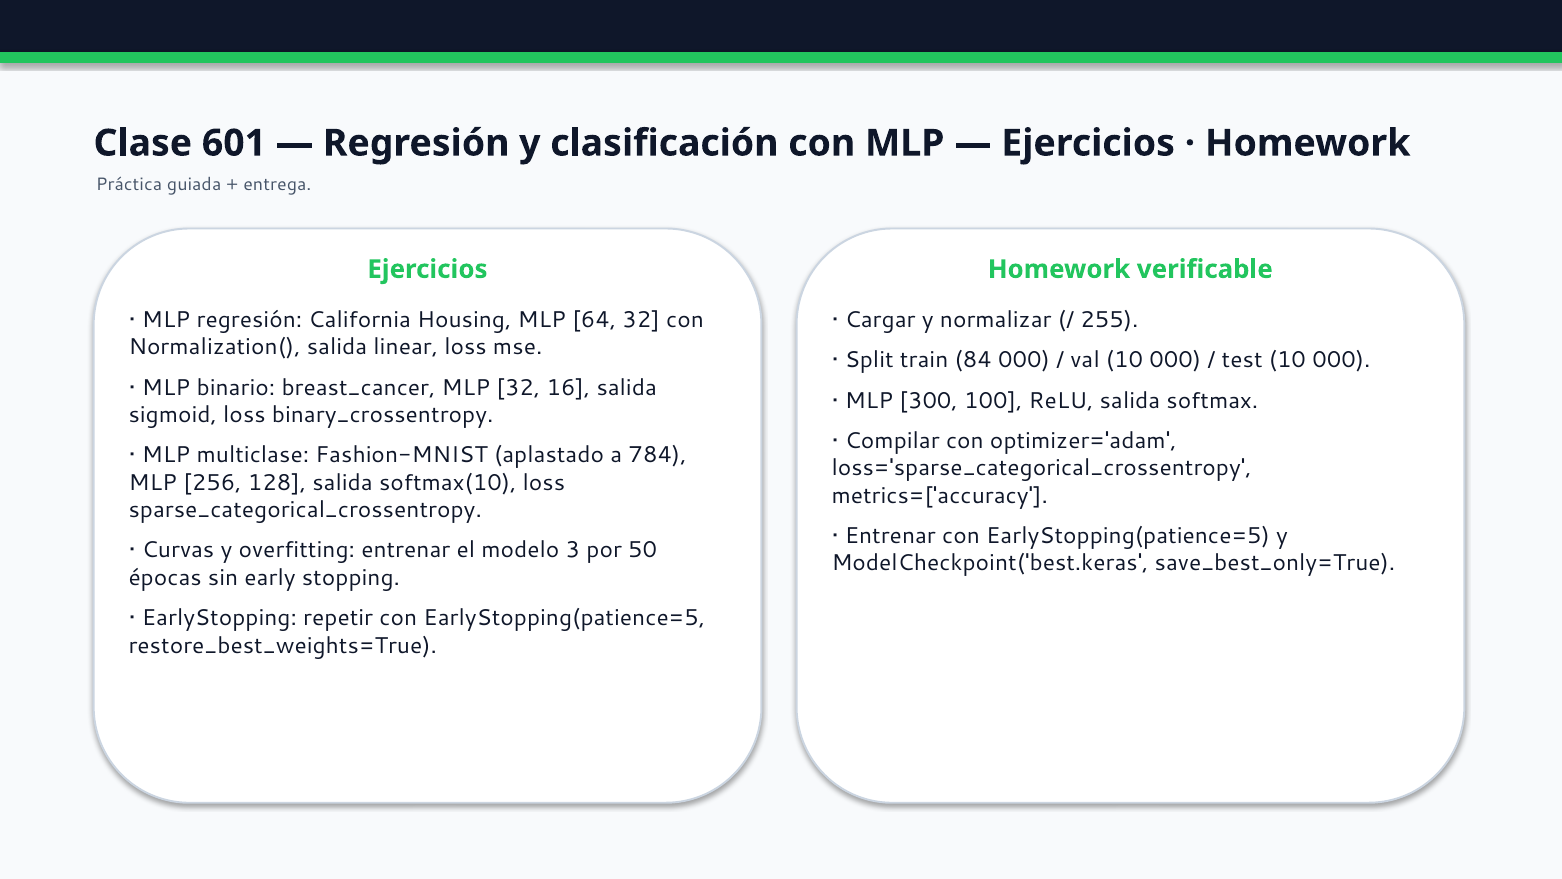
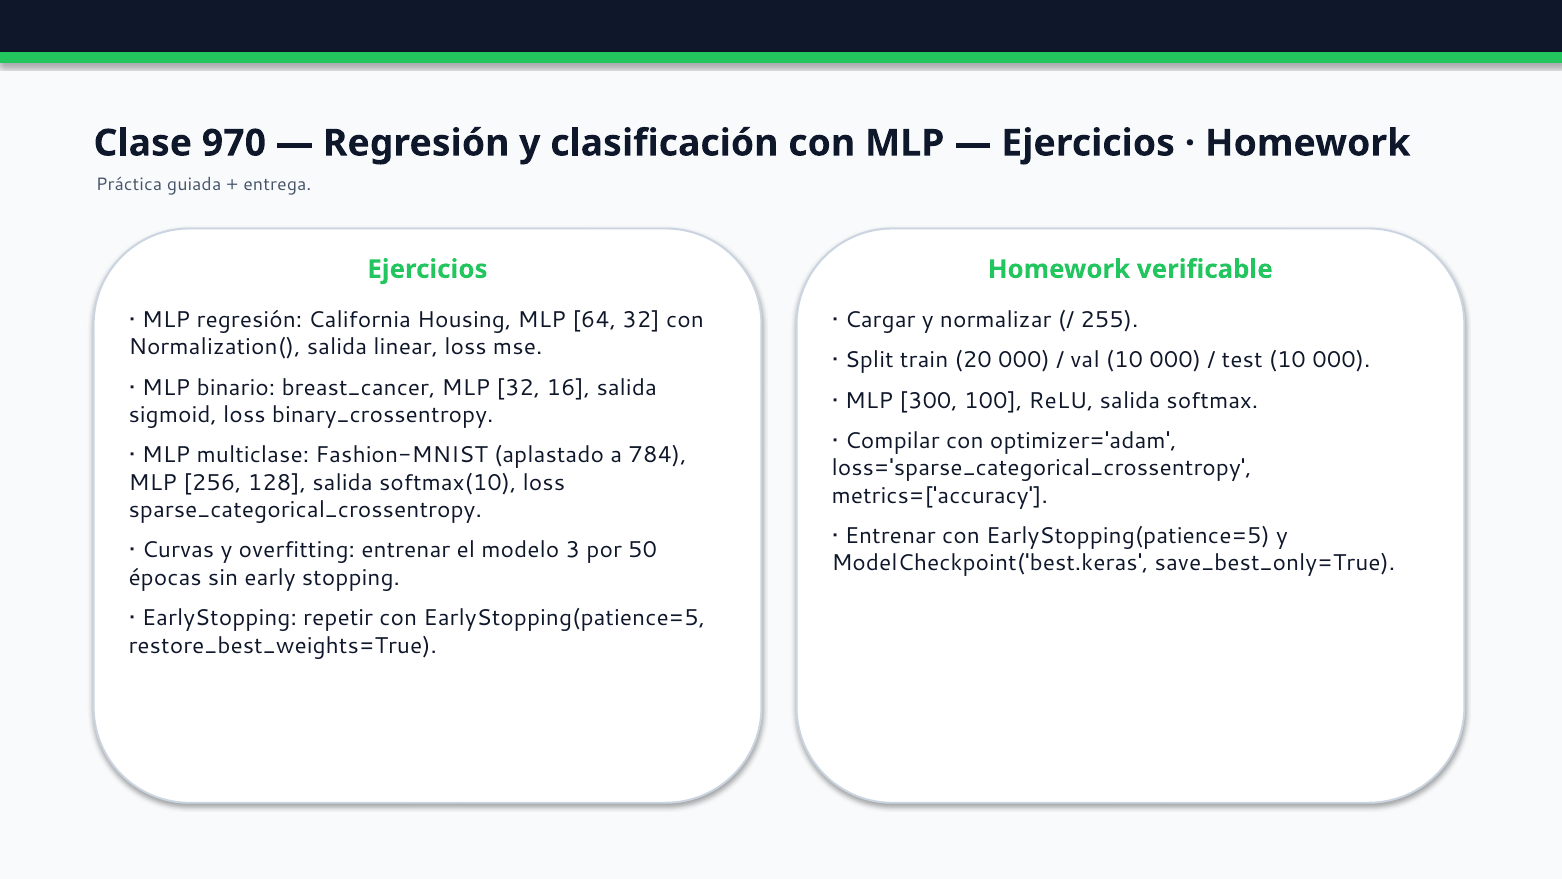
601: 601 -> 970
84: 84 -> 20
